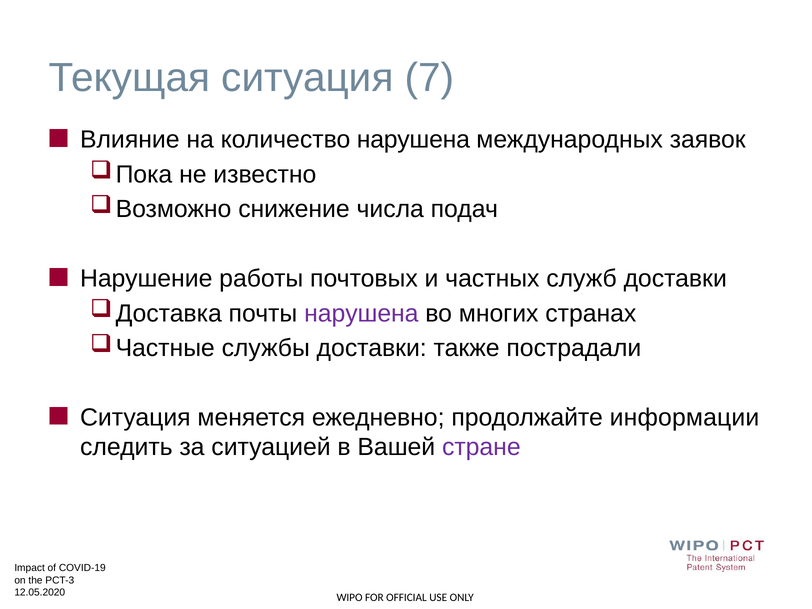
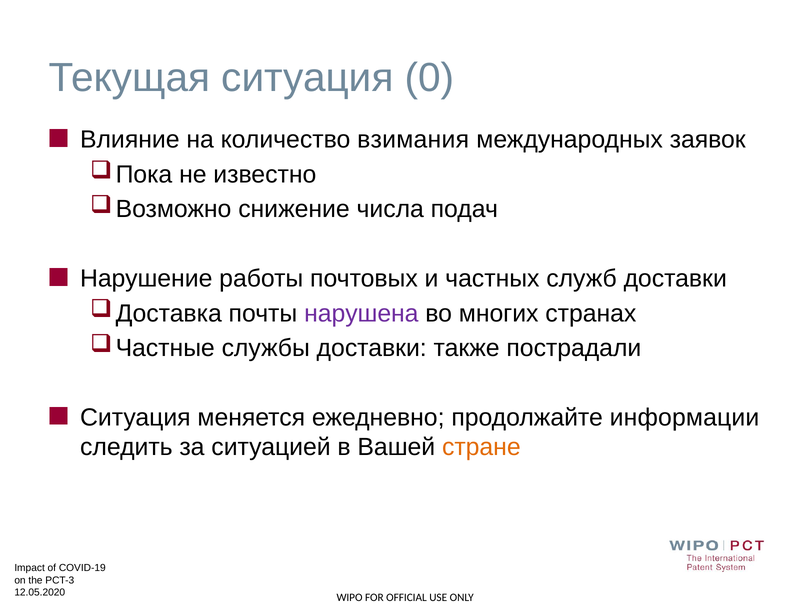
7: 7 -> 0
количество нарушена: нарушена -> взимания
стране colour: purple -> orange
